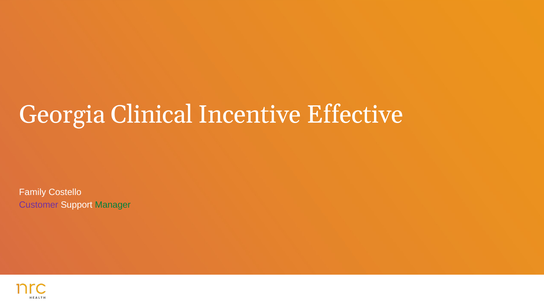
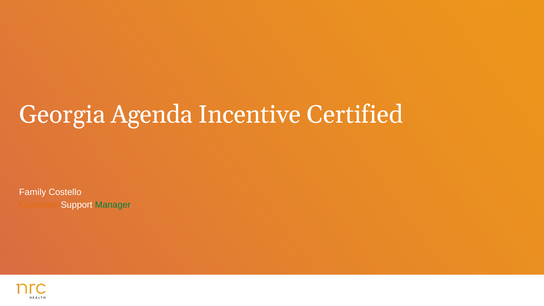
Clinical: Clinical -> Agenda
Effective: Effective -> Certified
Customer colour: purple -> orange
